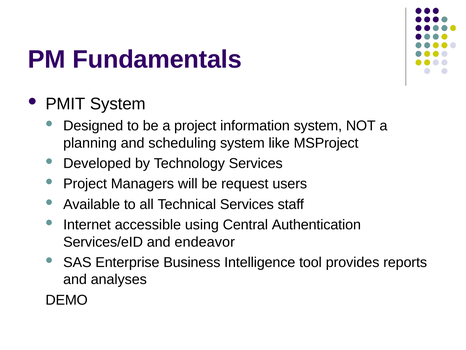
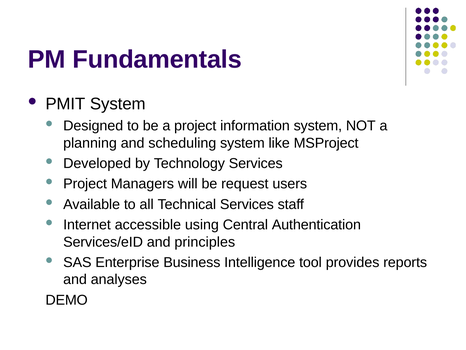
endeavor: endeavor -> principles
